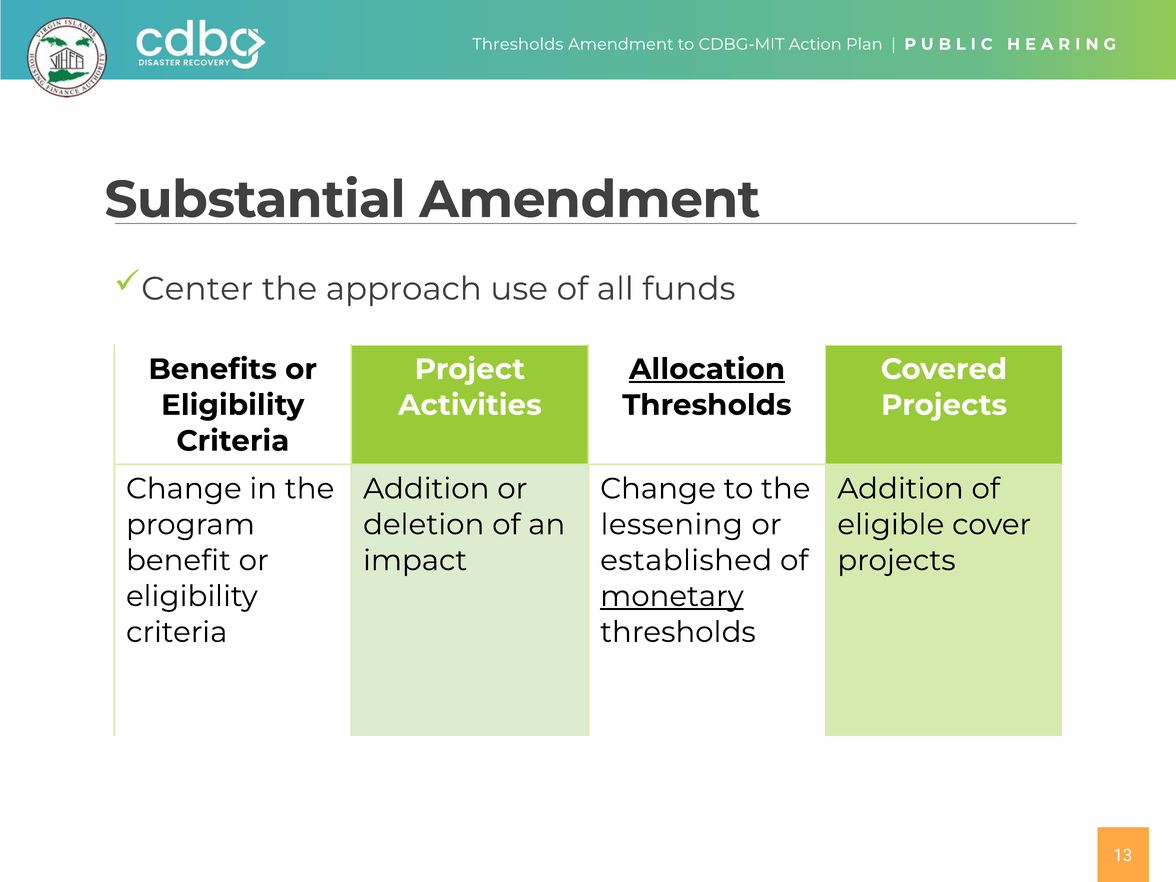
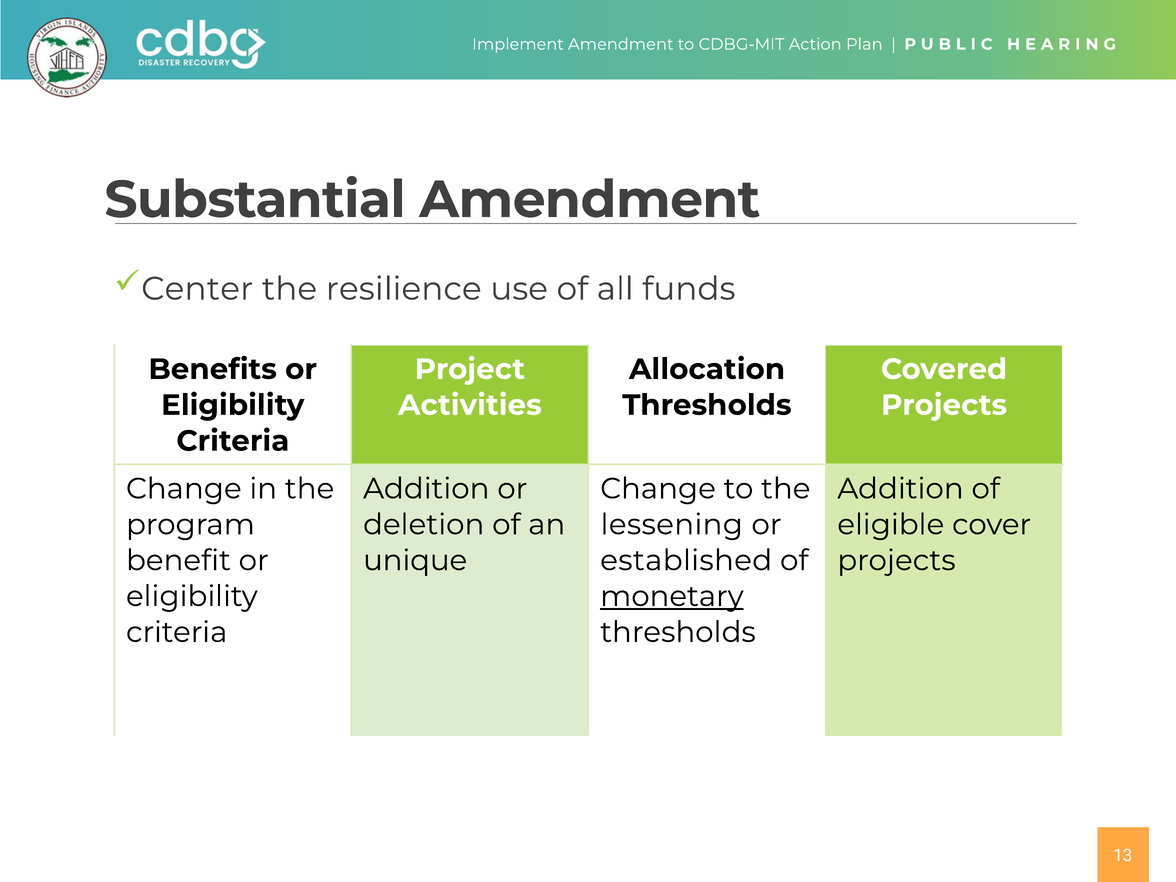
Thresholds at (518, 44): Thresholds -> Implement
approach: approach -> resilience
Allocation underline: present -> none
impact: impact -> unique
